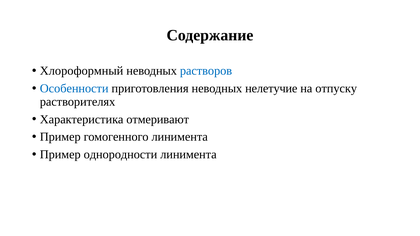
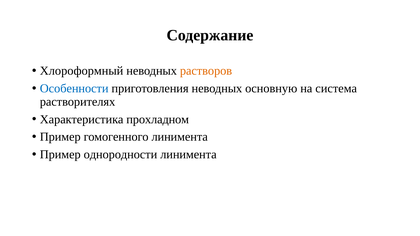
растворов colour: blue -> orange
нелетучие: нелетучие -> основную
отпуску: отпуску -> система
отмеривают: отмеривают -> прохладном
